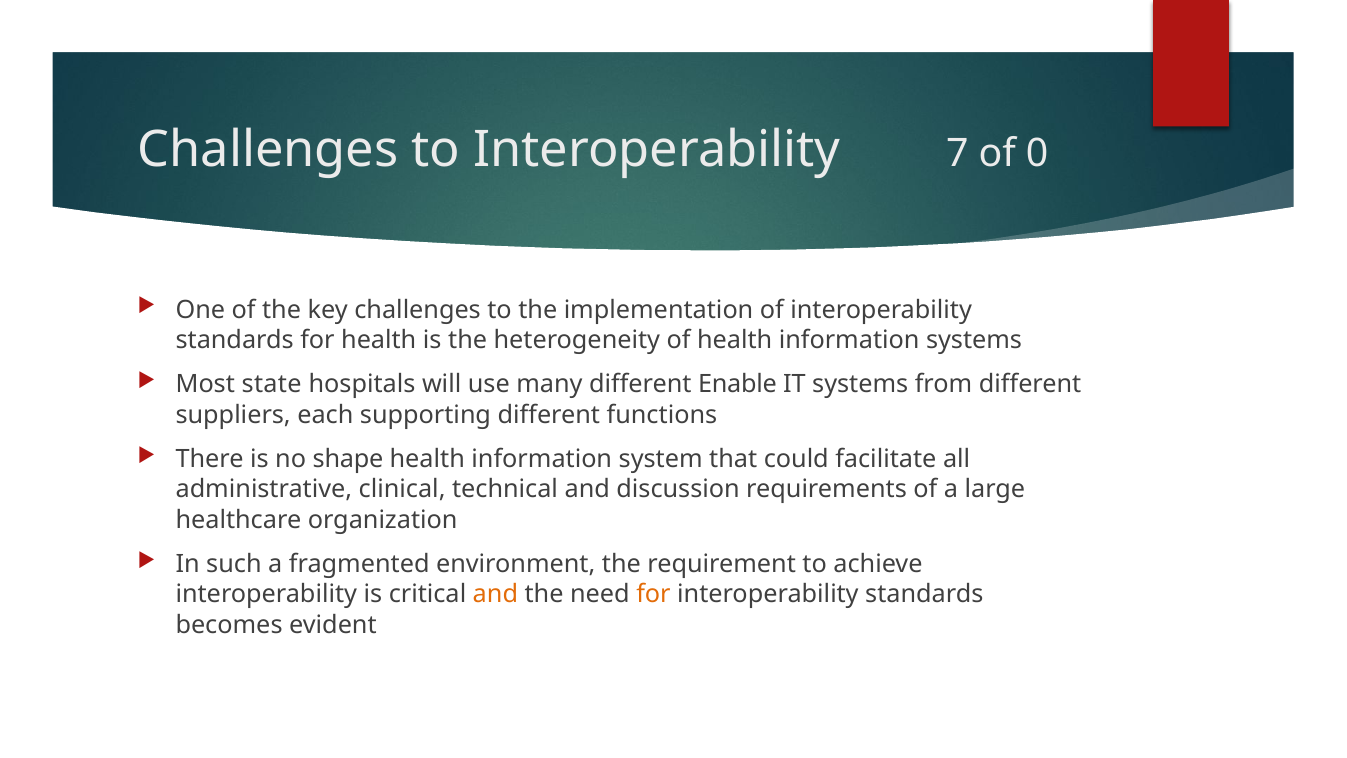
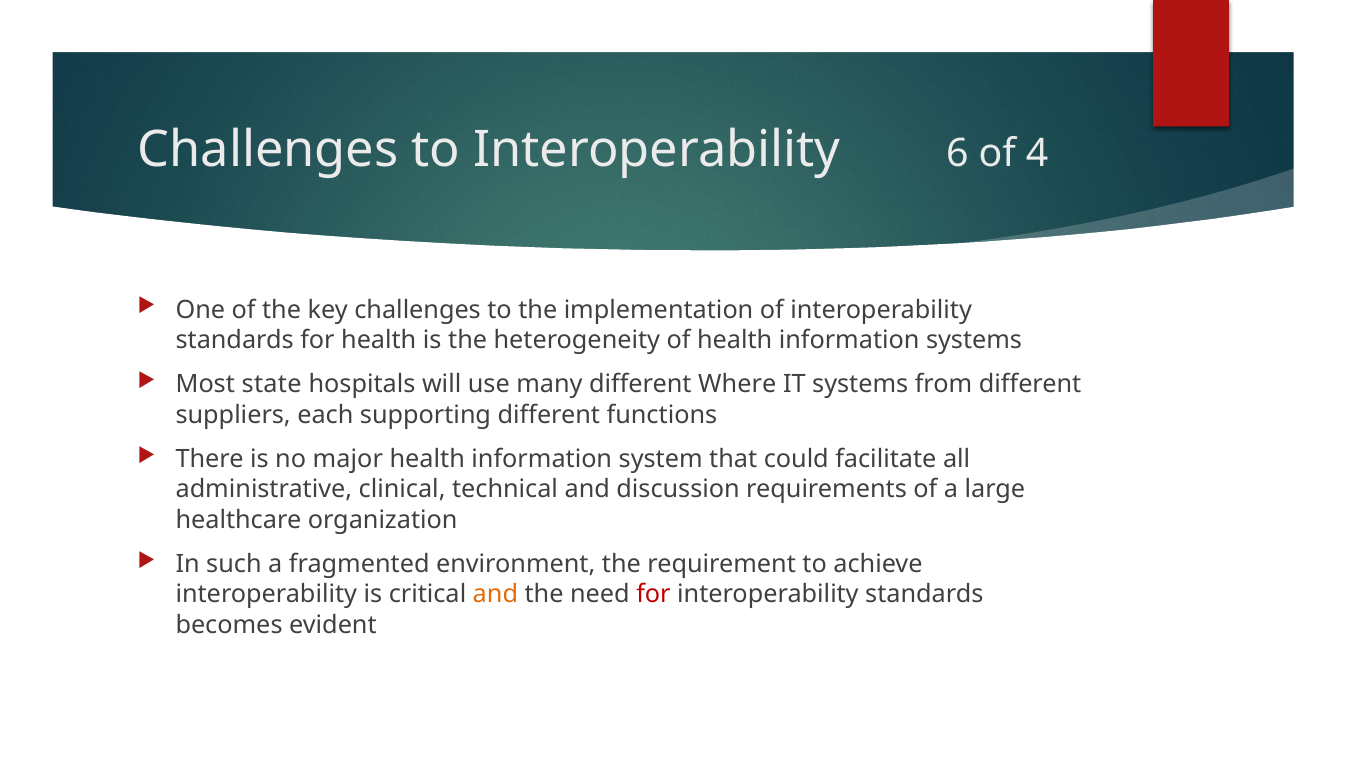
7: 7 -> 6
0: 0 -> 4
Enable: Enable -> Where
shape: shape -> major
for at (653, 594) colour: orange -> red
